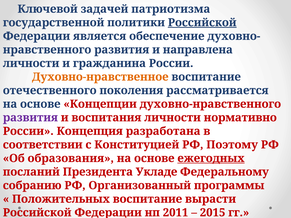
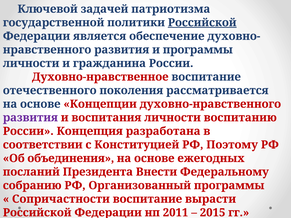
и направлена: направлена -> программы
Духовно-нравственное colour: orange -> red
нормативно: нормативно -> воспитанию
образования: образования -> объединения
ежегодных underline: present -> none
Укладе: Укладе -> Внести
Положительных: Положительных -> Сопричастности
